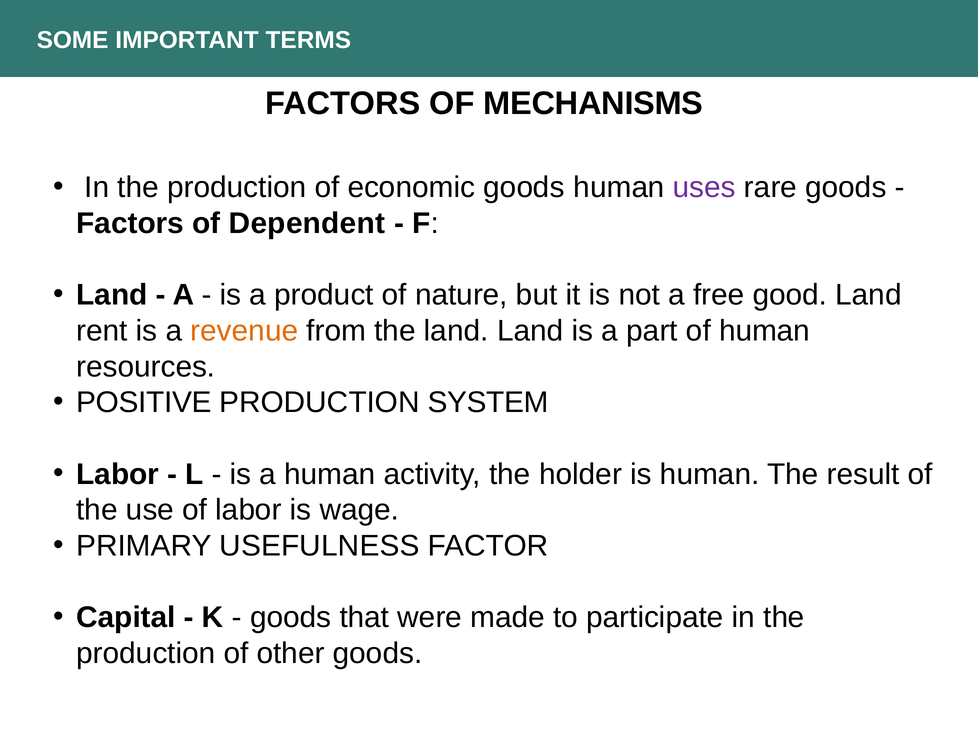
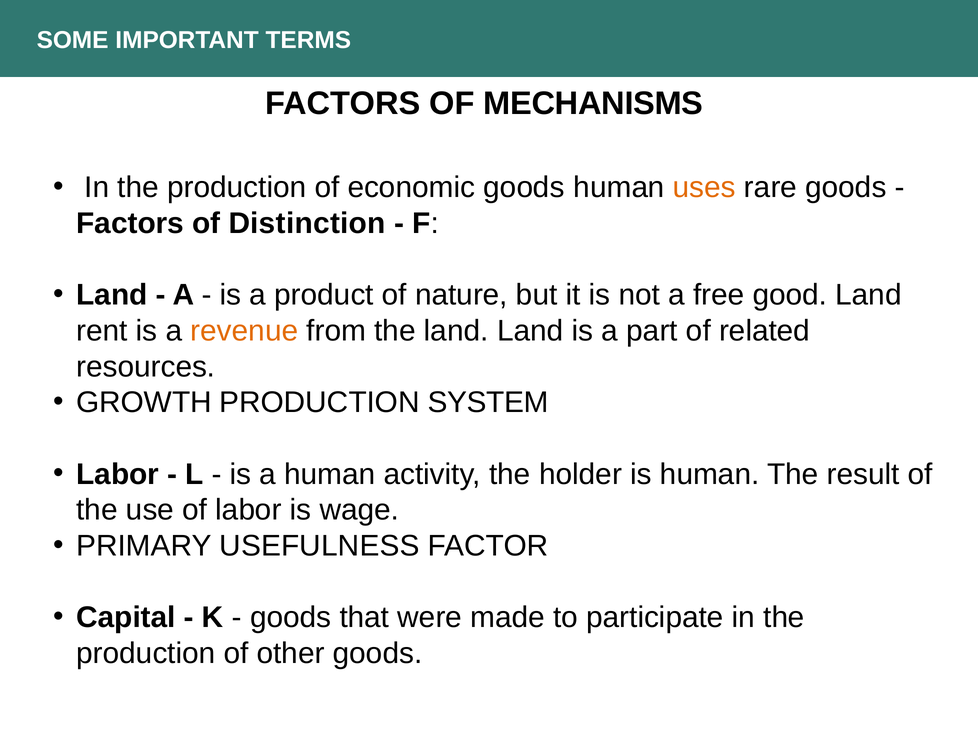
uses colour: purple -> orange
Dependent: Dependent -> Distinction
of human: human -> related
POSITIVE: POSITIVE -> GROWTH
